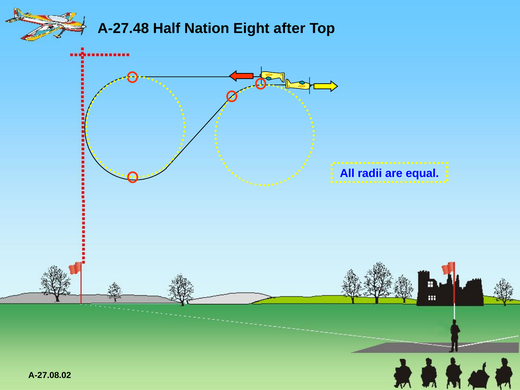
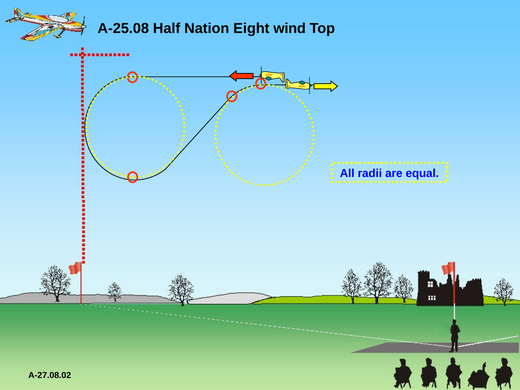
A-27.48: A-27.48 -> A-25.08
after: after -> wind
